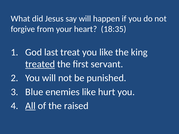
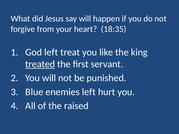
God last: last -> left
enemies like: like -> left
All underline: present -> none
